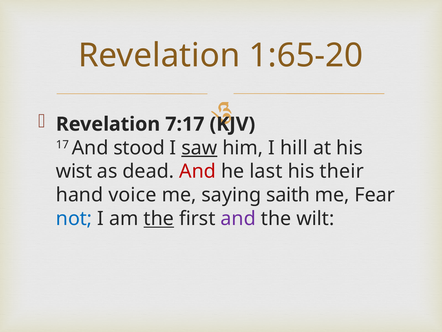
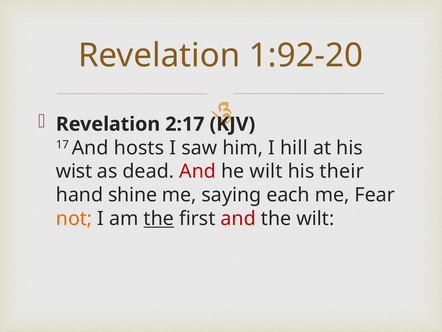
1:65-20: 1:65-20 -> 1:92-20
7:17: 7:17 -> 2:17
stood: stood -> hosts
saw underline: present -> none
he last: last -> wilt
voice: voice -> shine
saith: saith -> each
not colour: blue -> orange
and at (238, 218) colour: purple -> red
